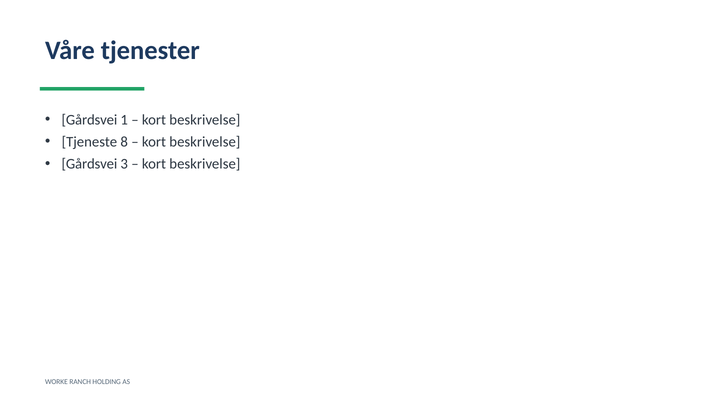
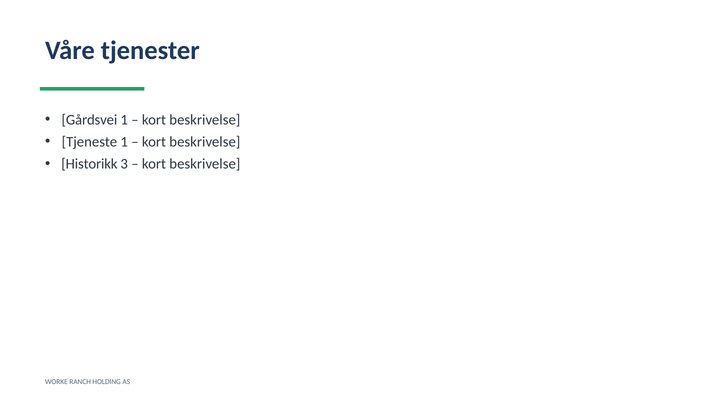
Tjeneste 8: 8 -> 1
Gårdsvei at (89, 164): Gårdsvei -> Historikk
